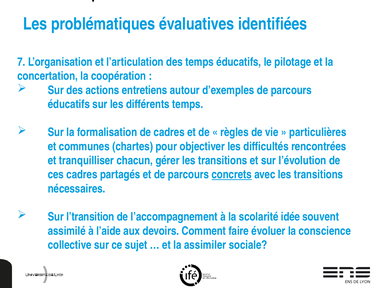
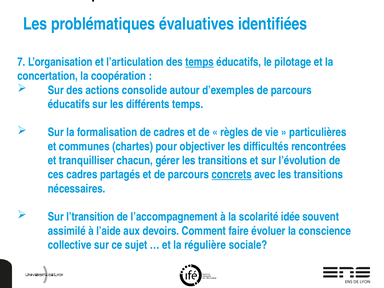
temps at (200, 62) underline: none -> present
entretiens: entretiens -> consolide
assimiler: assimiler -> régulière
